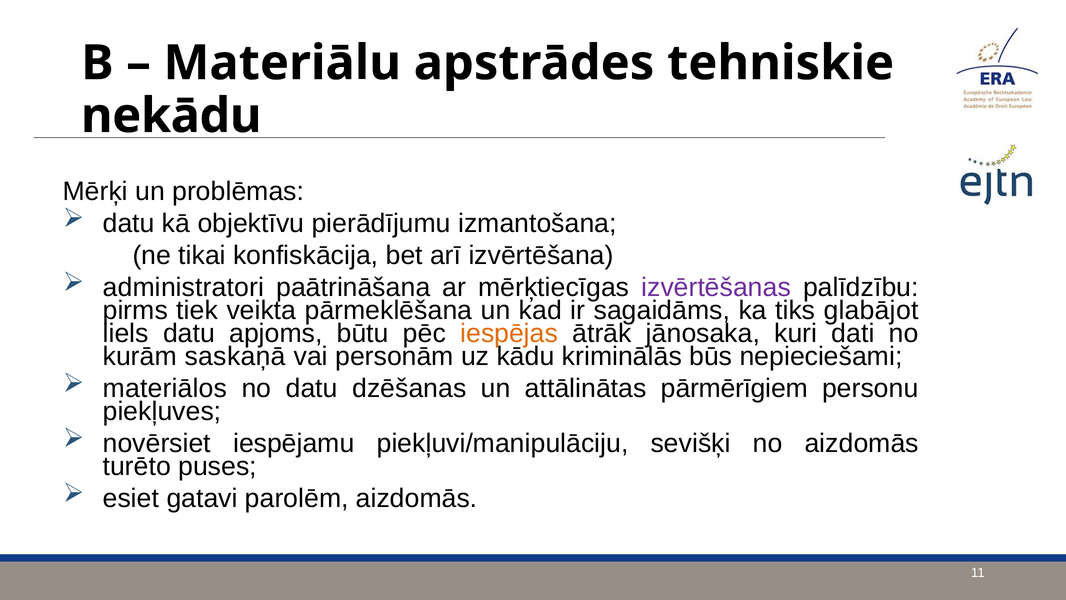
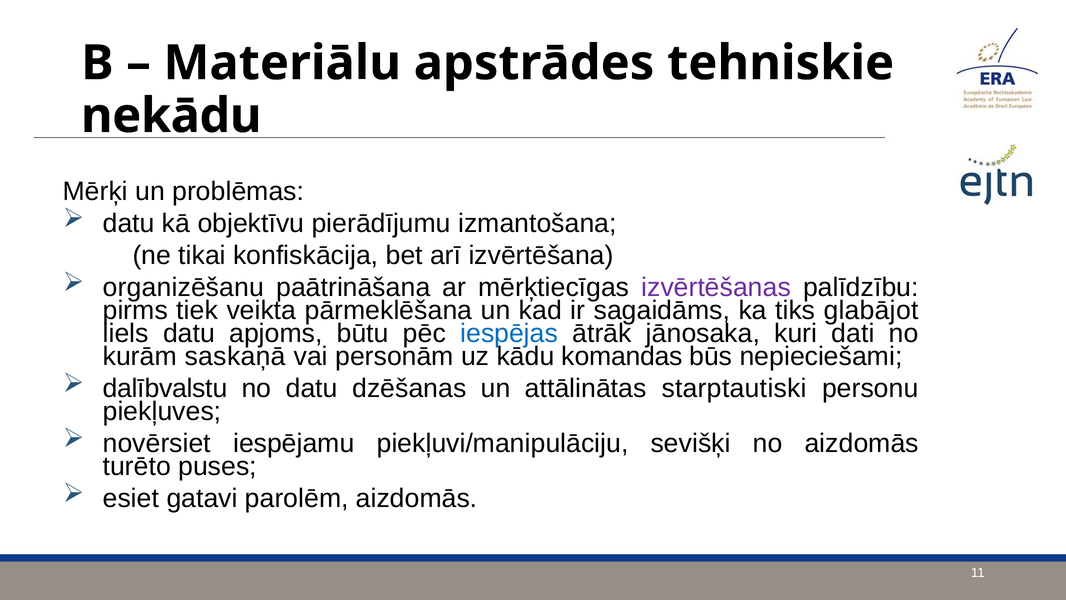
administratori: administratori -> organizēšanu
iespējas colour: orange -> blue
kriminālās: kriminālās -> komandas
materiālos: materiālos -> dalībvalstu
pārmērīgiem: pārmērīgiem -> starptautiski
